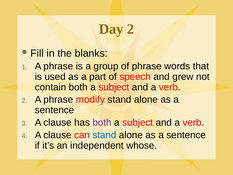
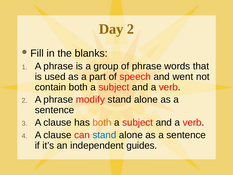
grew: grew -> went
both at (102, 122) colour: purple -> orange
whose: whose -> guides
